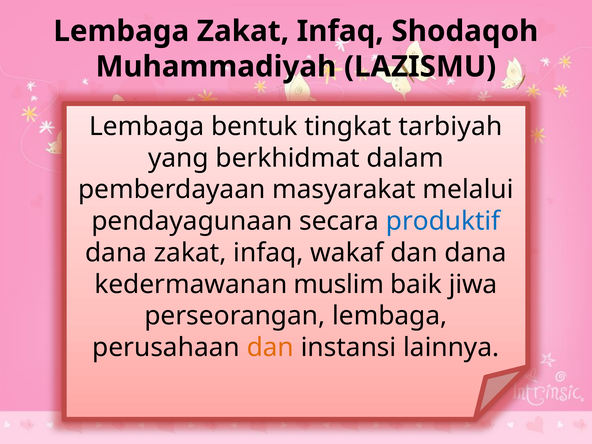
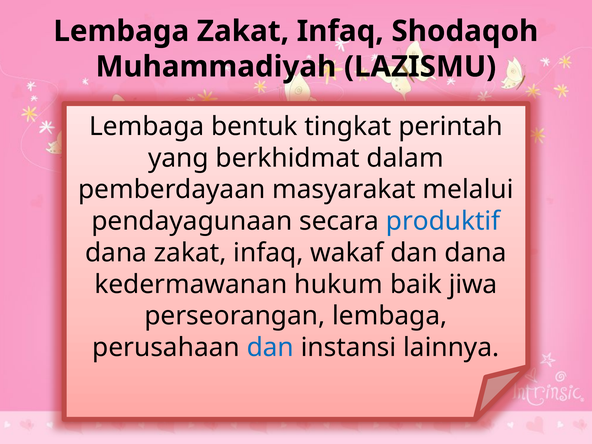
tarbiyah: tarbiyah -> perintah
muslim: muslim -> hukum
dan at (270, 348) colour: orange -> blue
